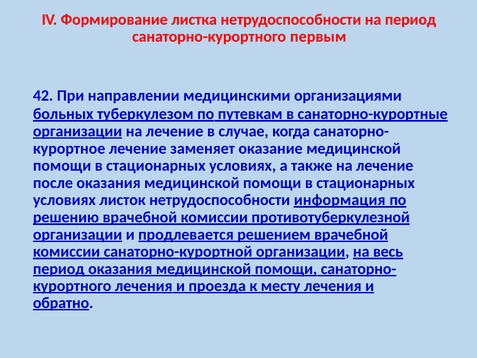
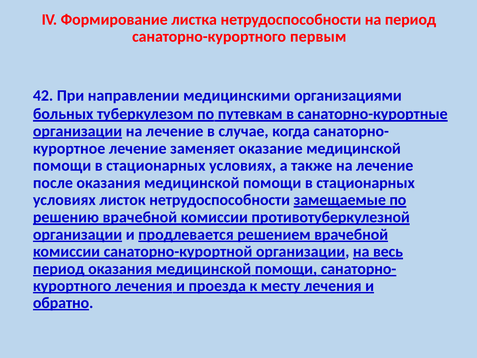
информация: информация -> замещаемые
